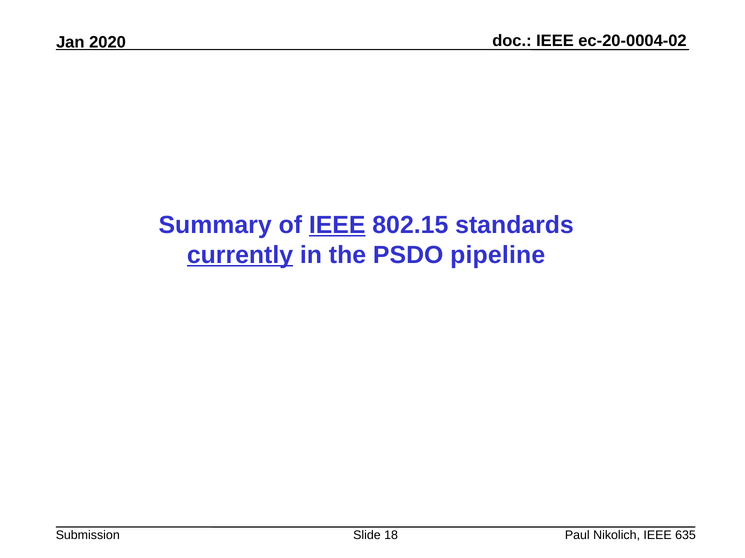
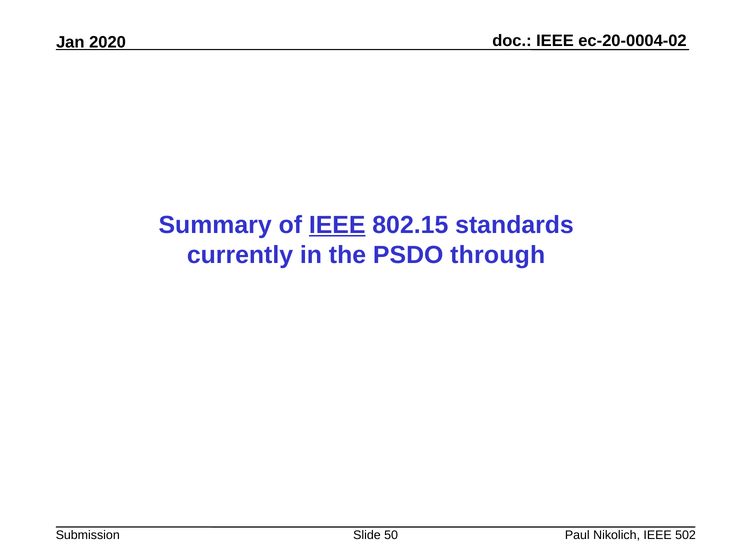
currently underline: present -> none
pipeline: pipeline -> through
18: 18 -> 50
635: 635 -> 502
